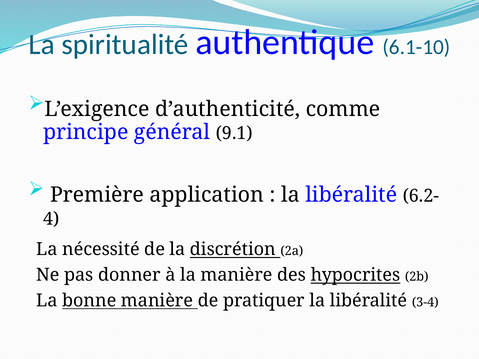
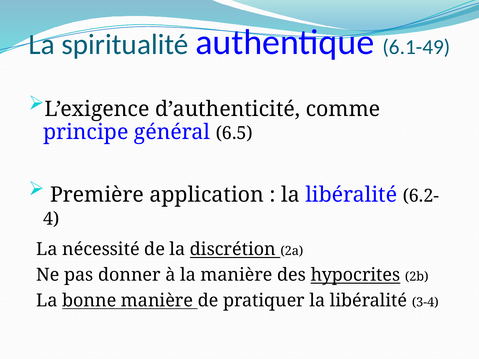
6.1-10: 6.1-10 -> 6.1-49
9.1: 9.1 -> 6.5
